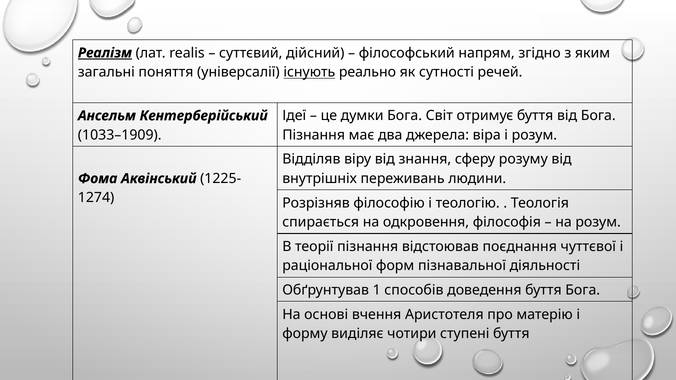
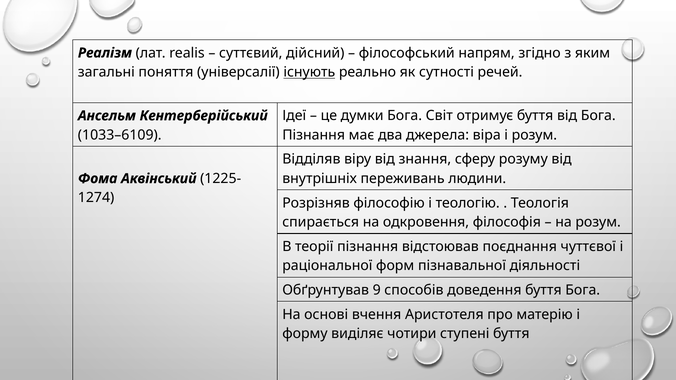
Реалізм underline: present -> none
1033–1909: 1033–1909 -> 1033–6109
1: 1 -> 9
